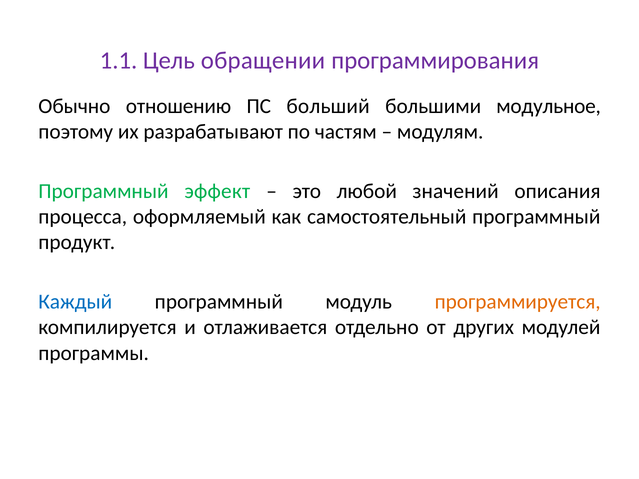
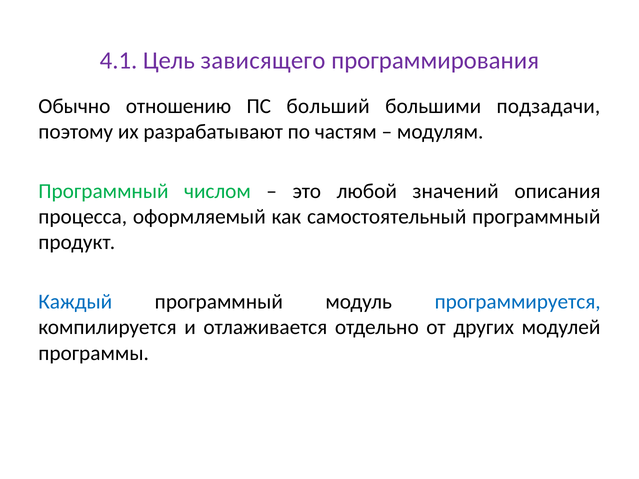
1.1: 1.1 -> 4.1
обращении: обращении -> зависящего
модульное: модульное -> подзадачи
эффект: эффект -> числом
программируется colour: orange -> blue
